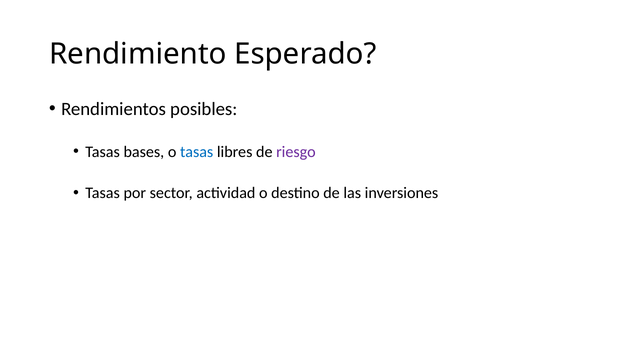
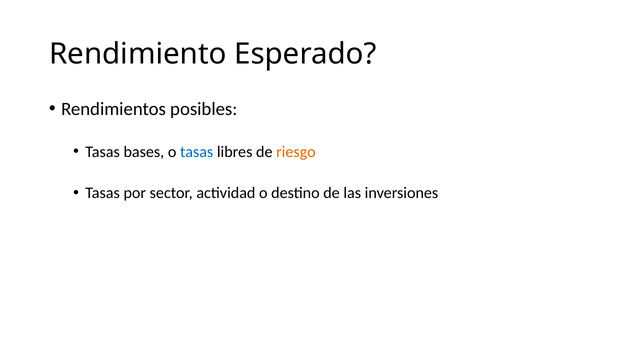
riesgo colour: purple -> orange
